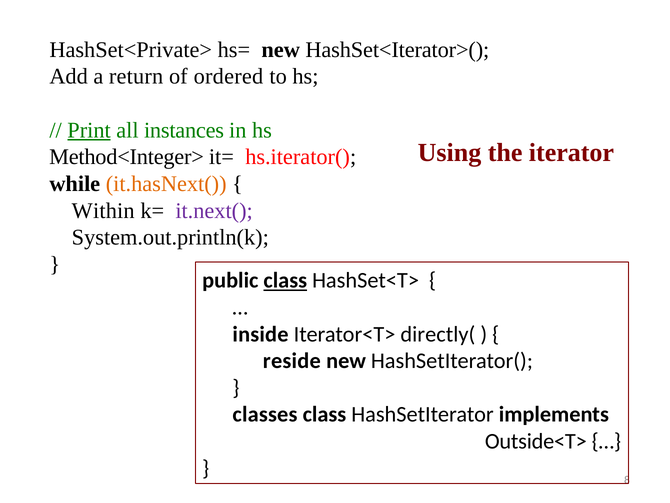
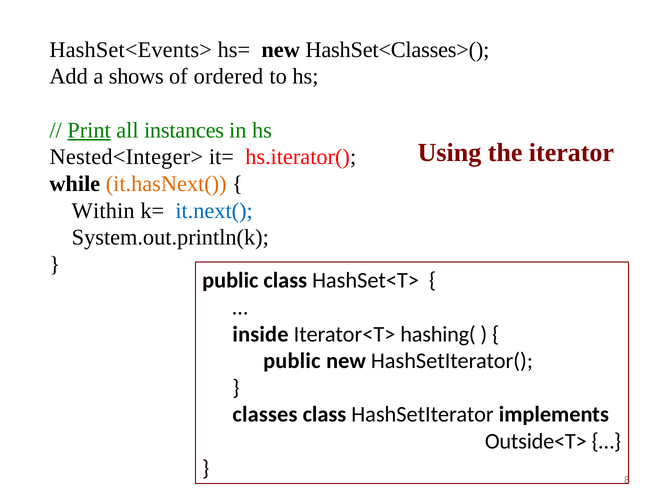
HashSet<Private>: HashSet<Private> -> HashSet<Events>
HashSet<Iterator>(: HashSet<Iterator>( -> HashSet<Classes>(
return: return -> shows
Method<Integer>: Method<Integer> -> Nested<Integer>
it.next( colour: purple -> blue
class at (285, 280) underline: present -> none
directly(: directly( -> hashing(
reside at (292, 361): reside -> public
